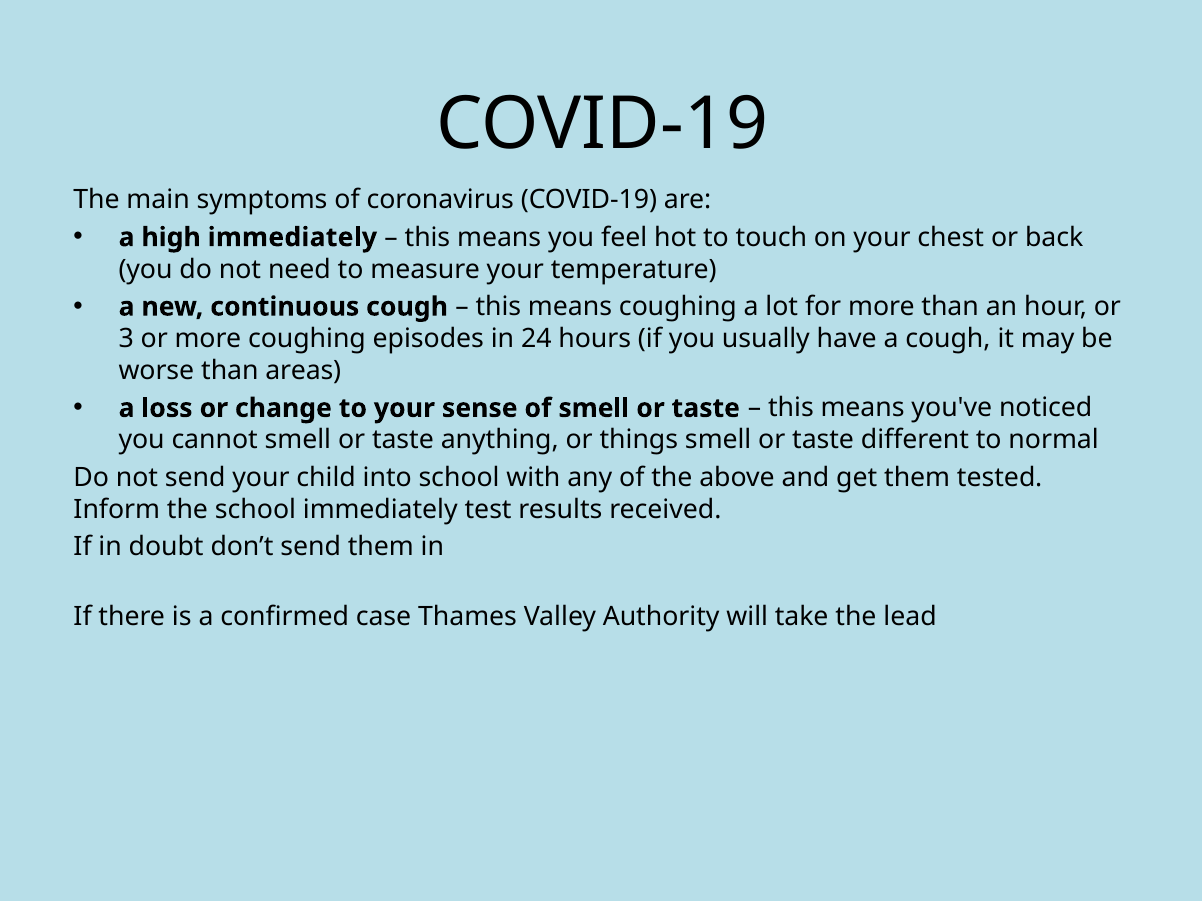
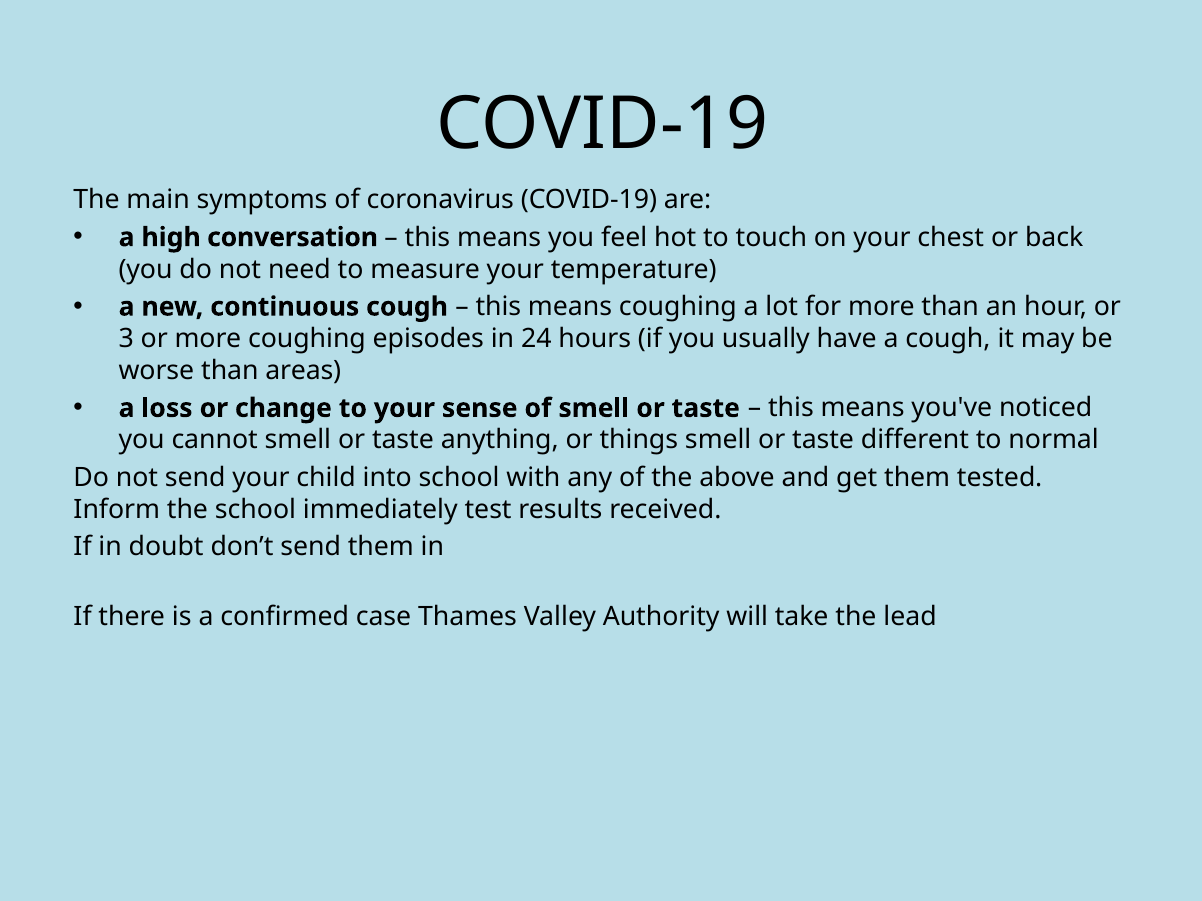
high immediately: immediately -> conversation
